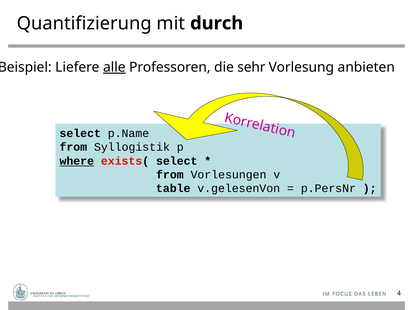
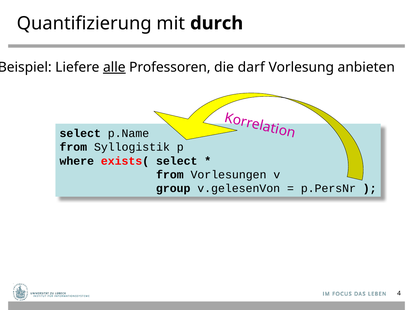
sehr: sehr -> darf
where underline: present -> none
table: table -> group
